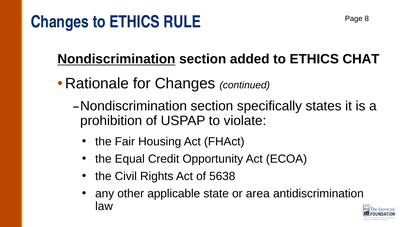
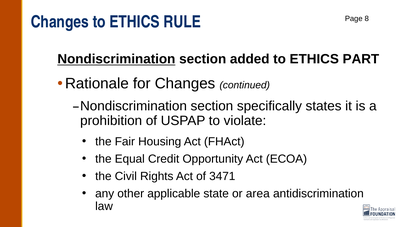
CHAT: CHAT -> PART
5638: 5638 -> 3471
